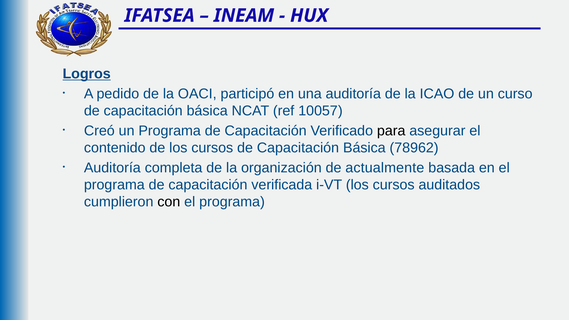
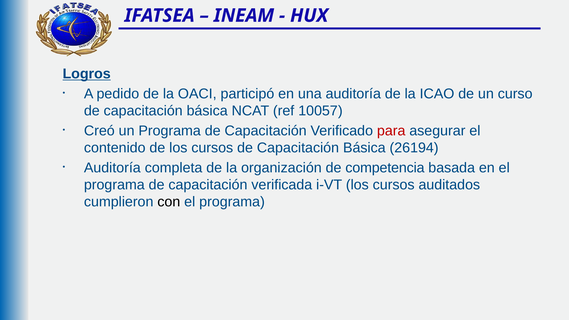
para colour: black -> red
78962: 78962 -> 26194
actualmente: actualmente -> competencia
